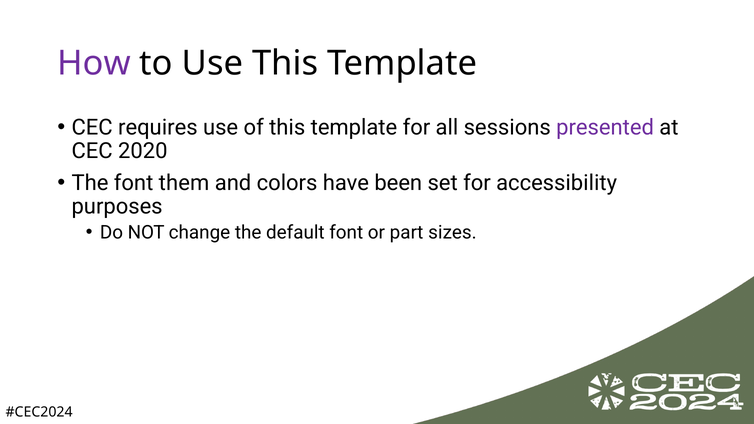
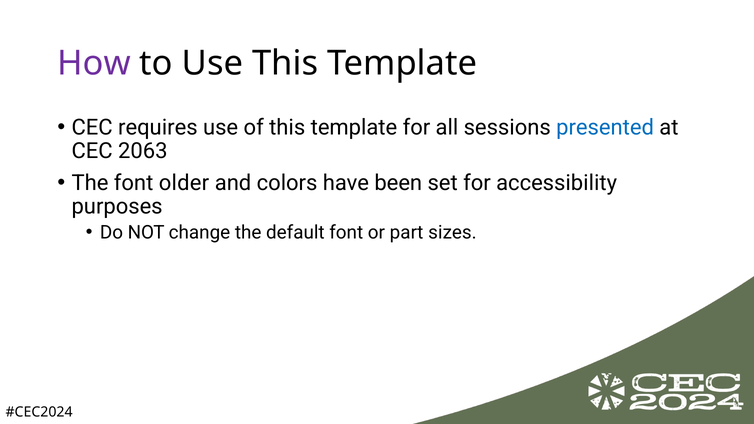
presented colour: purple -> blue
2020: 2020 -> 2063
them: them -> older
